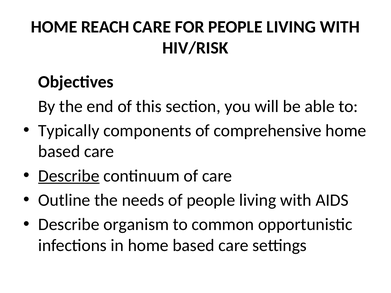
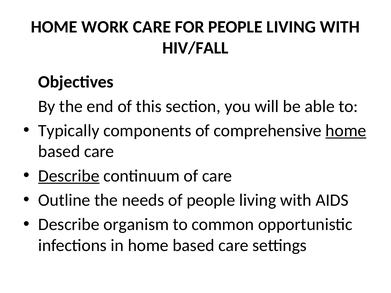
REACH: REACH -> WORK
HIV/RISK: HIV/RISK -> HIV/FALL
home at (346, 131) underline: none -> present
